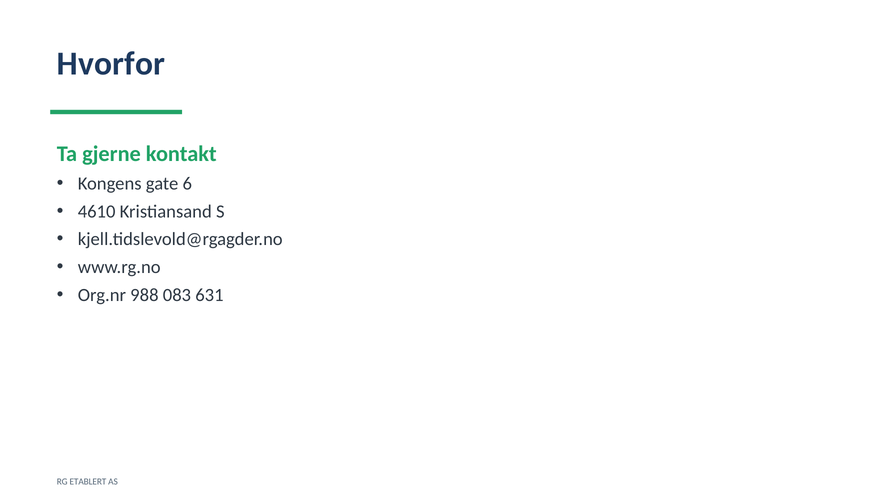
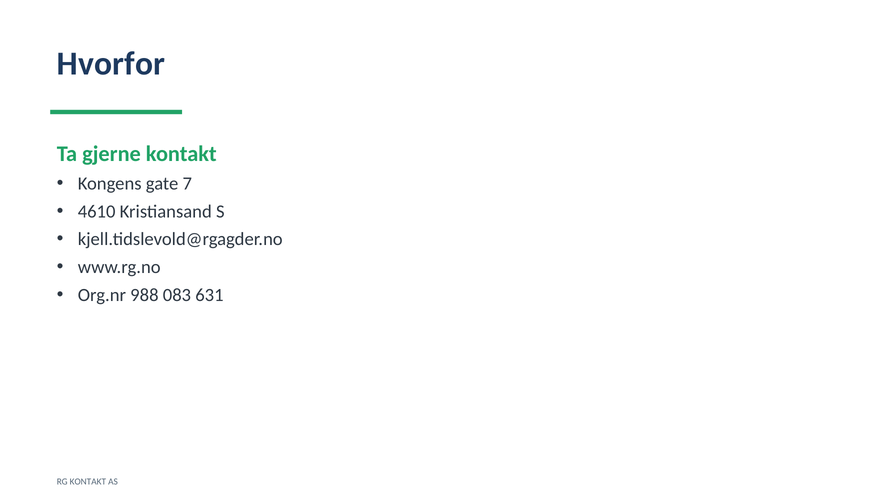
6: 6 -> 7
RG ETABLERT: ETABLERT -> KONTAKT
